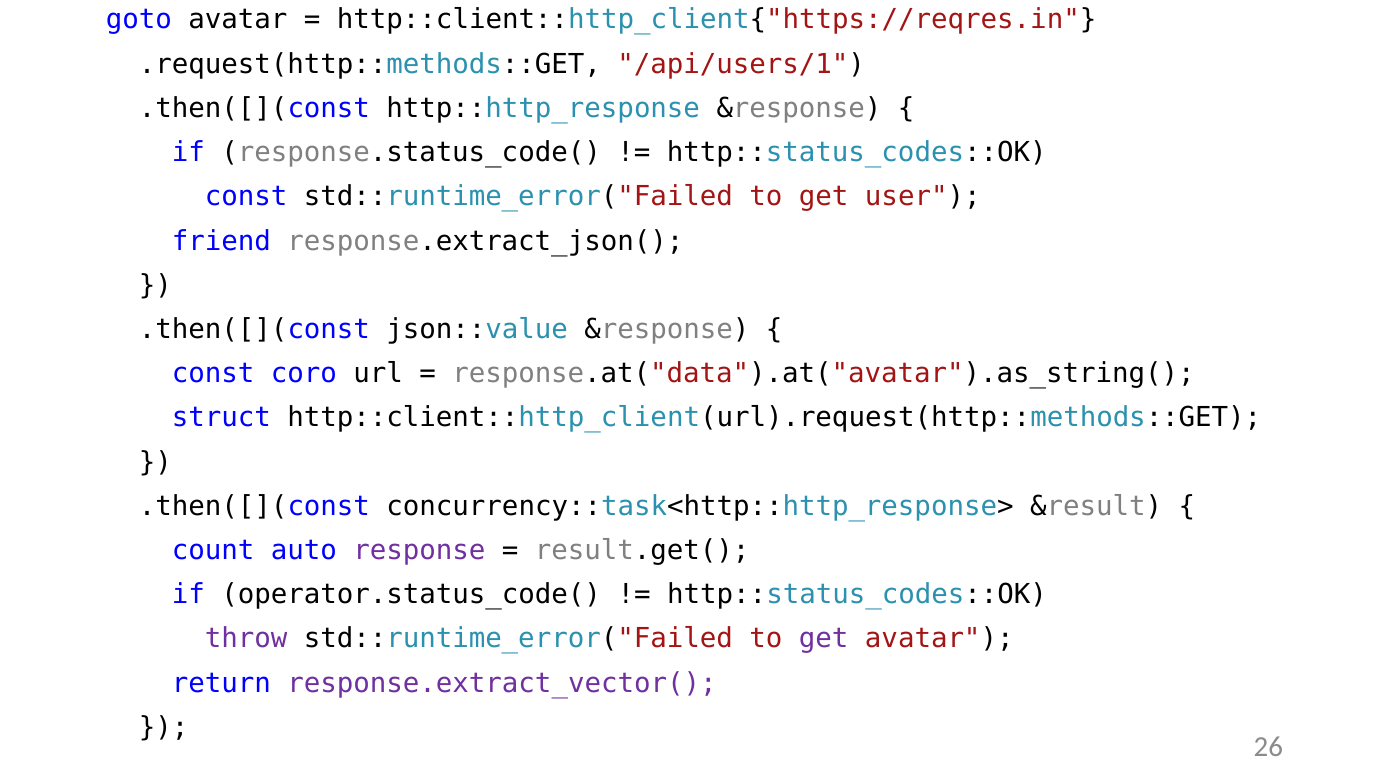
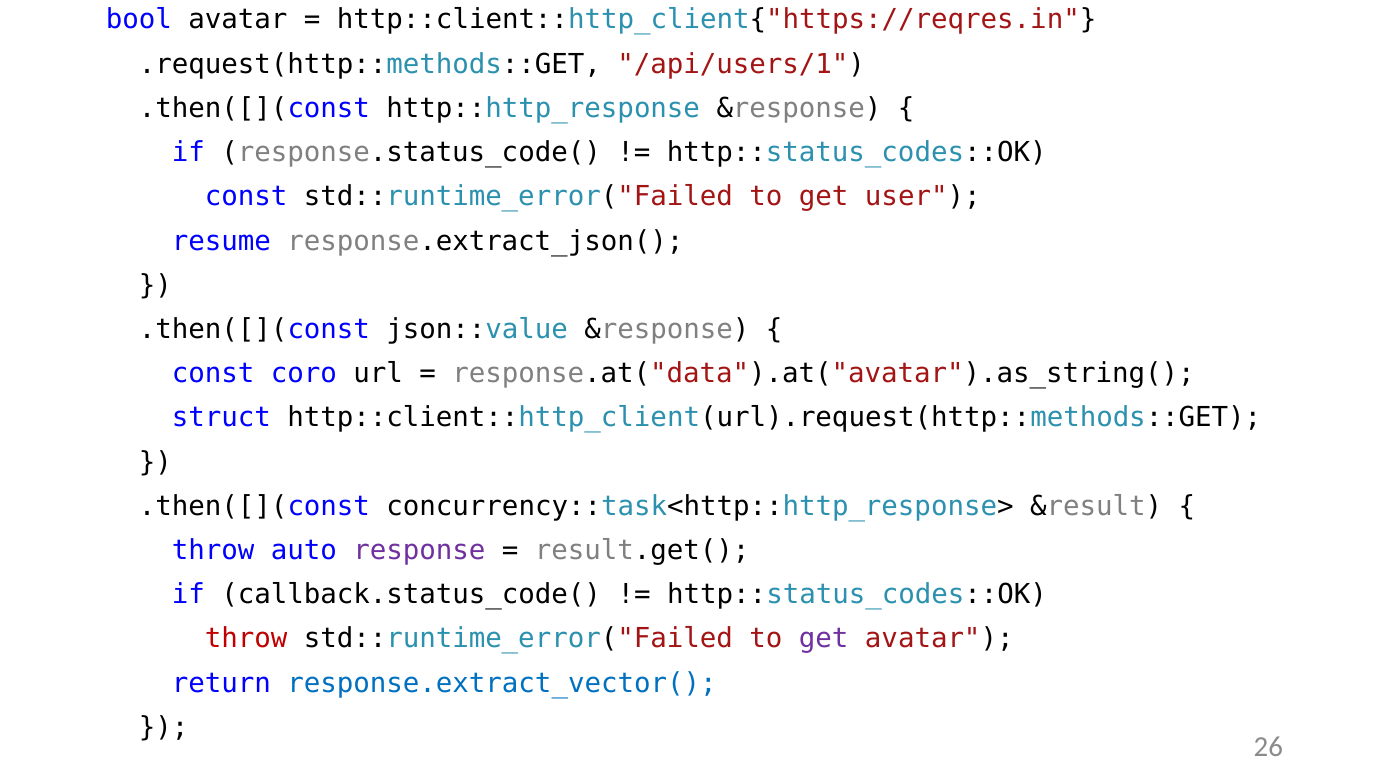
goto: goto -> bool
friend: friend -> resume
count at (213, 550): count -> throw
operator.status_code(: operator.status_code( -> callback.status_code(
throw at (246, 638) colour: purple -> red
response.extract_vector( colour: purple -> blue
